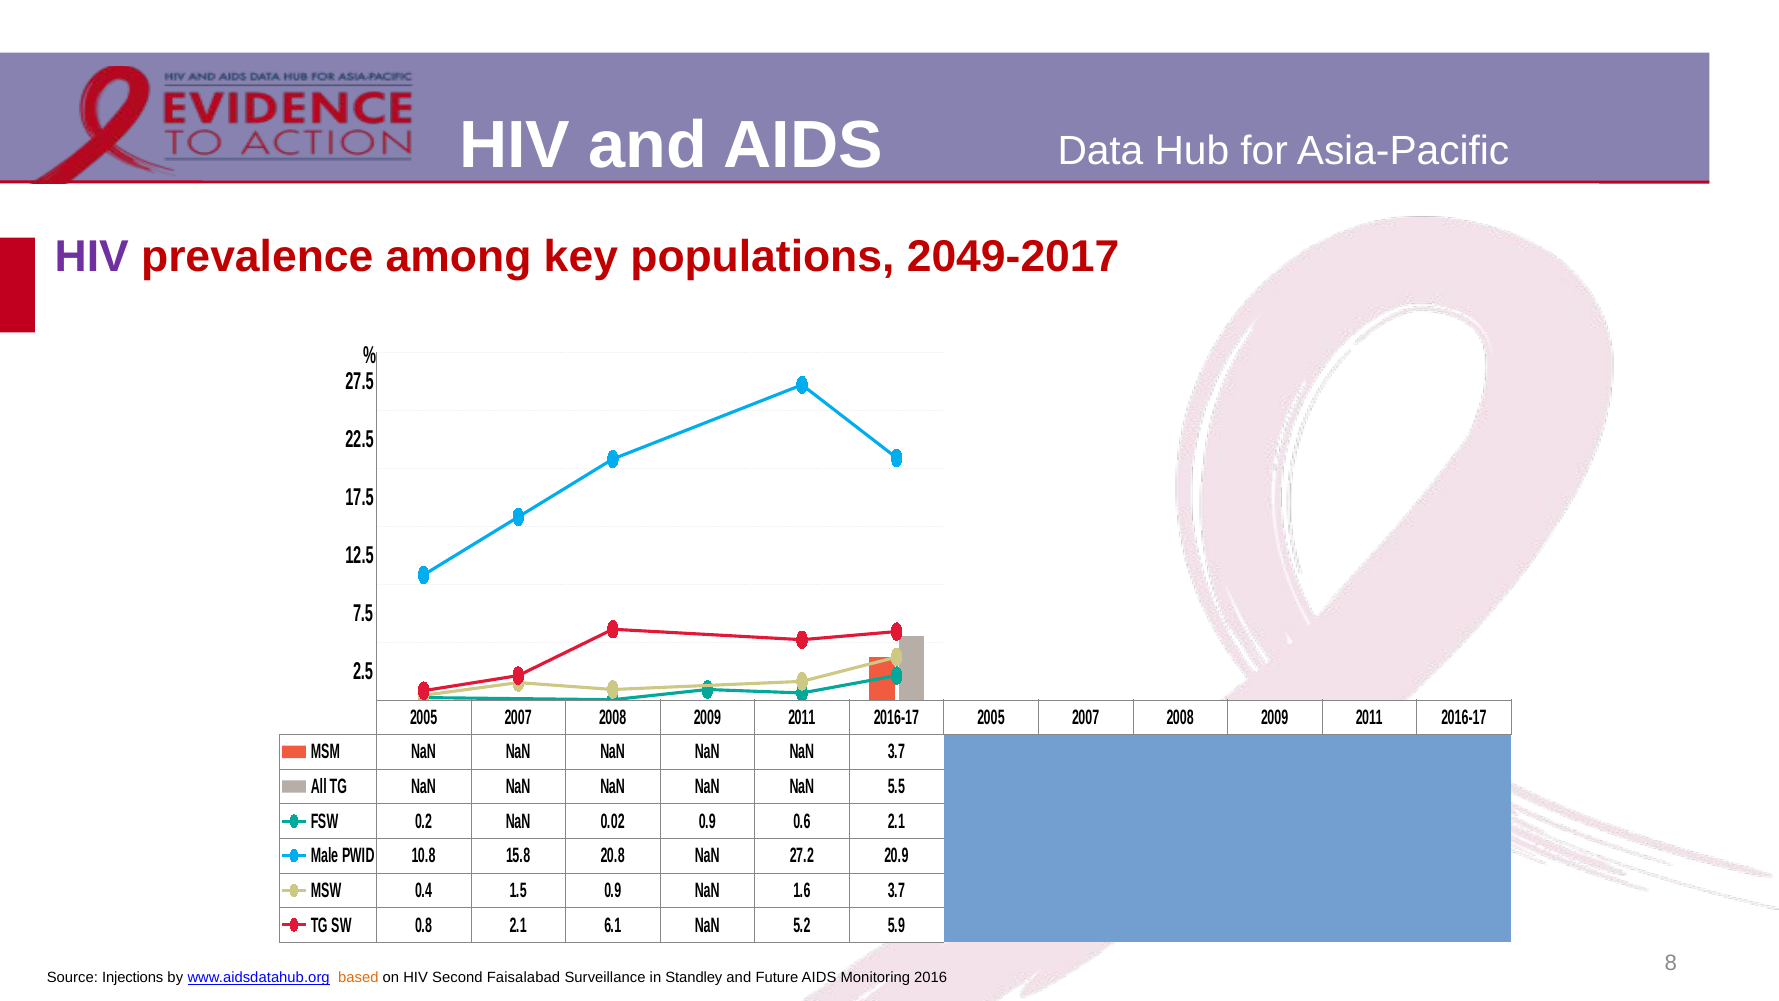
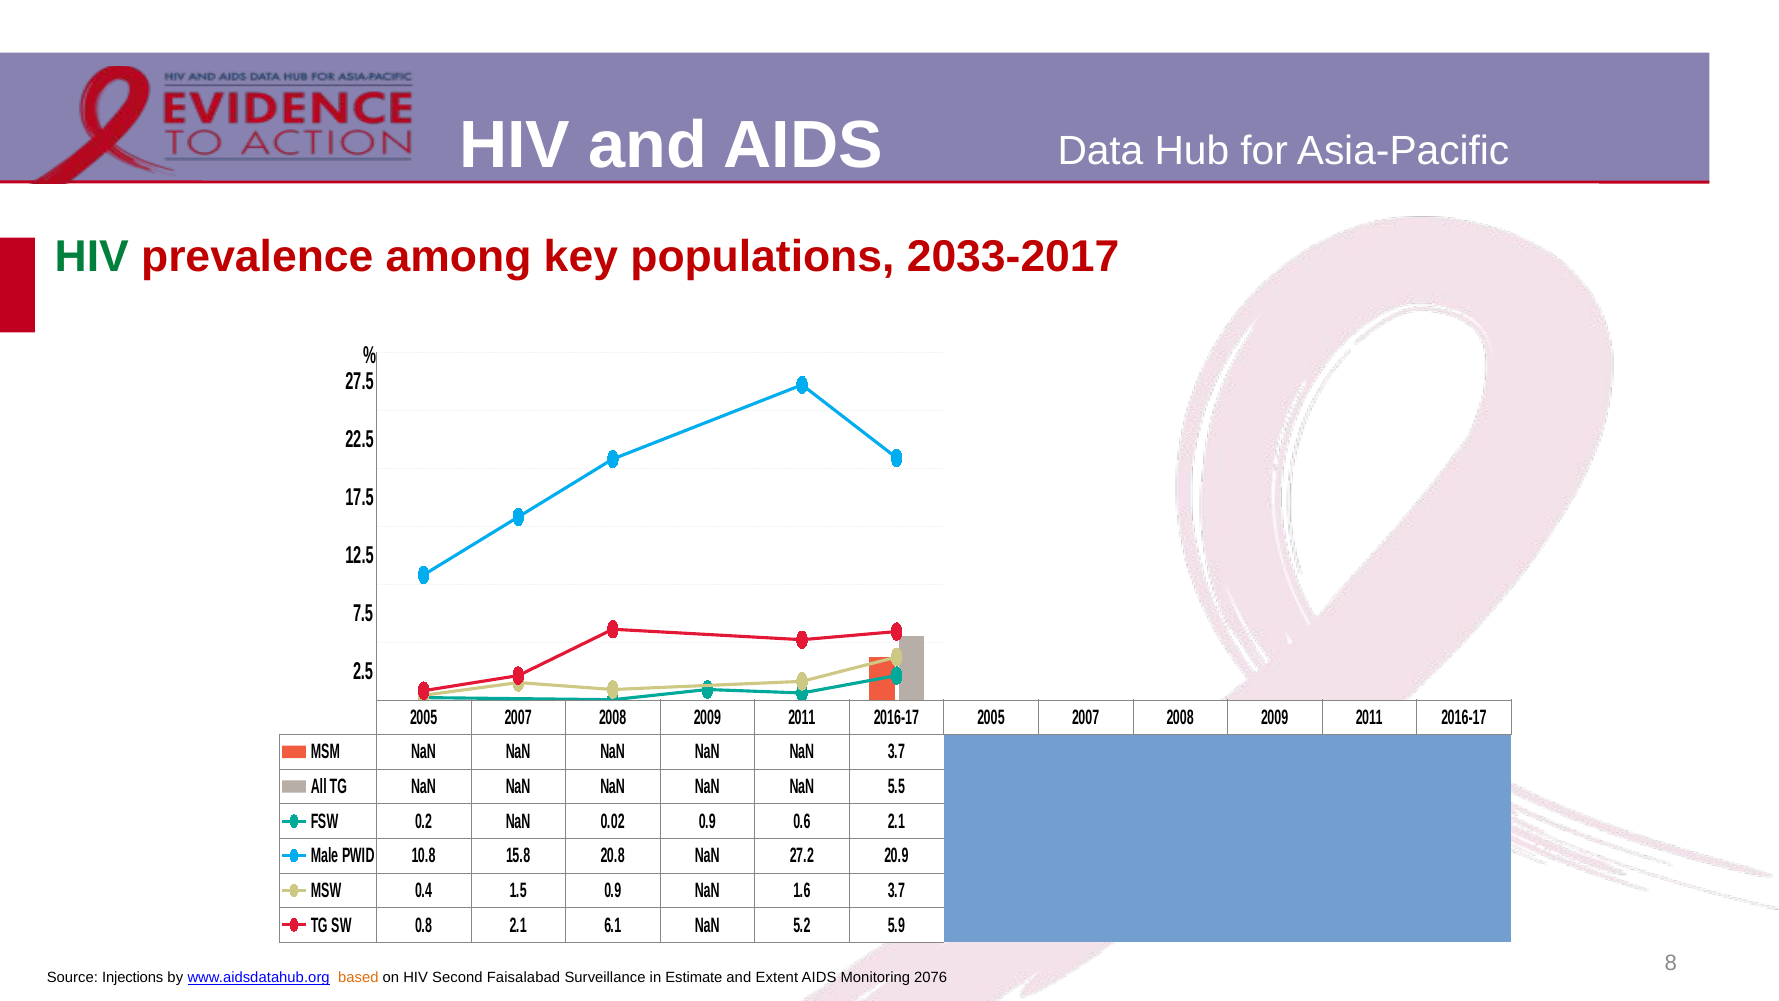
HIV at (92, 257) colour: purple -> green
2049-2017: 2049-2017 -> 2033-2017
Standley: Standley -> Estimate
Future: Future -> Extent
2016: 2016 -> 2076
